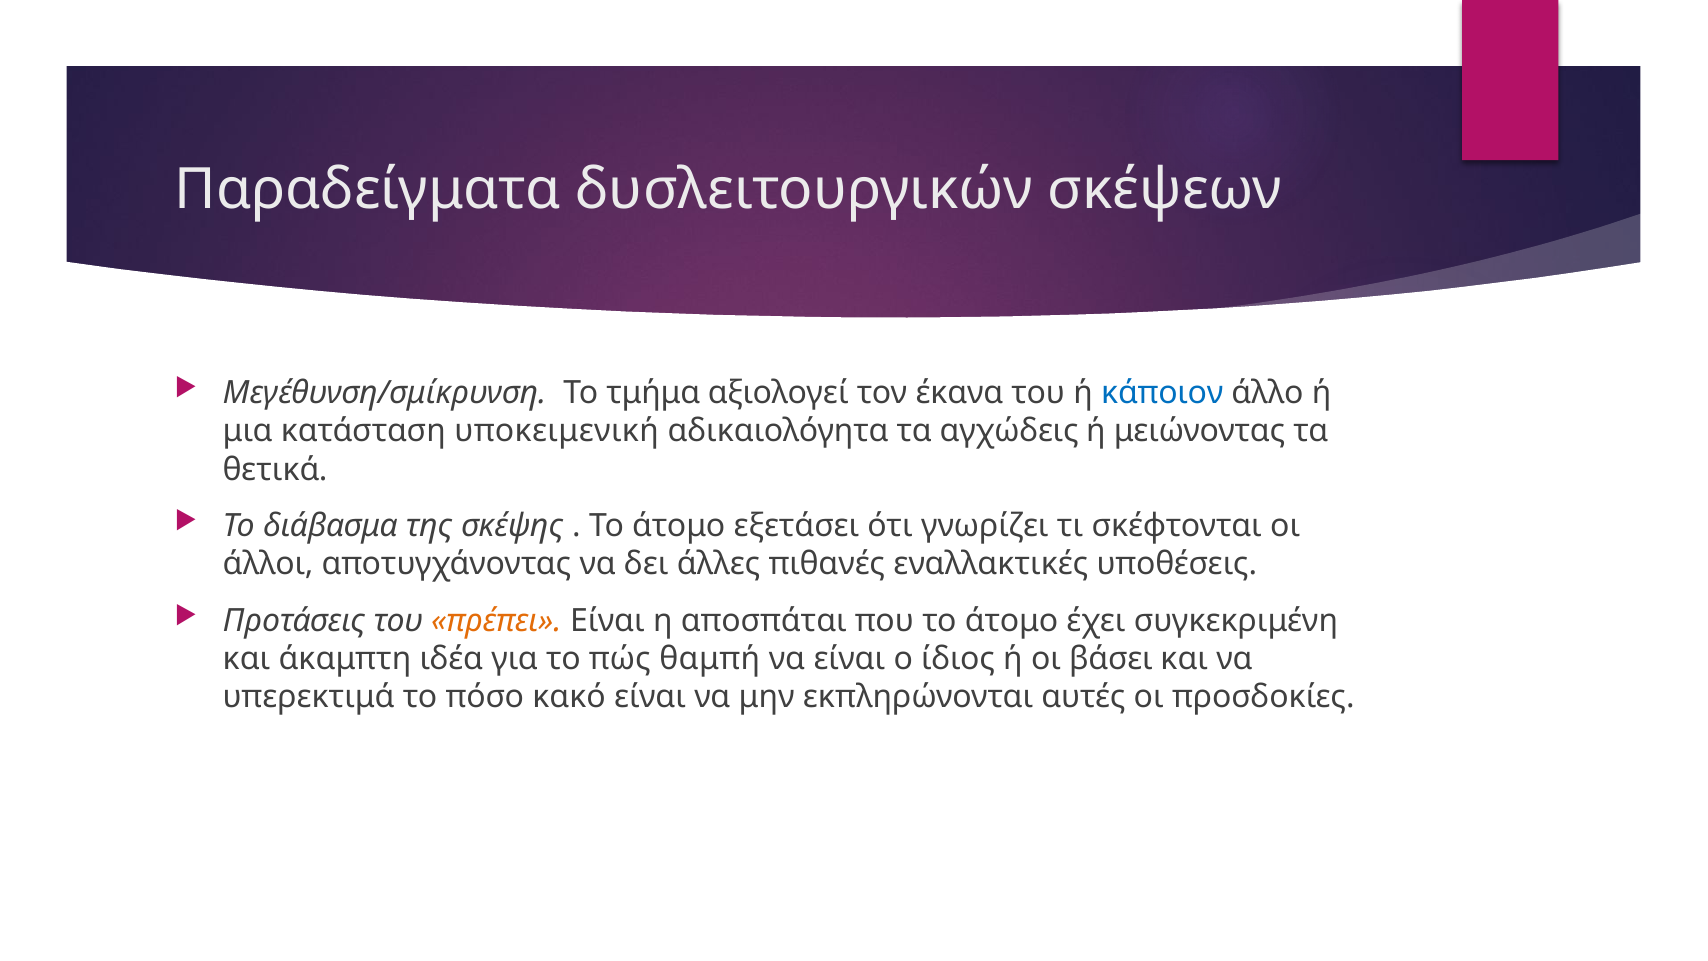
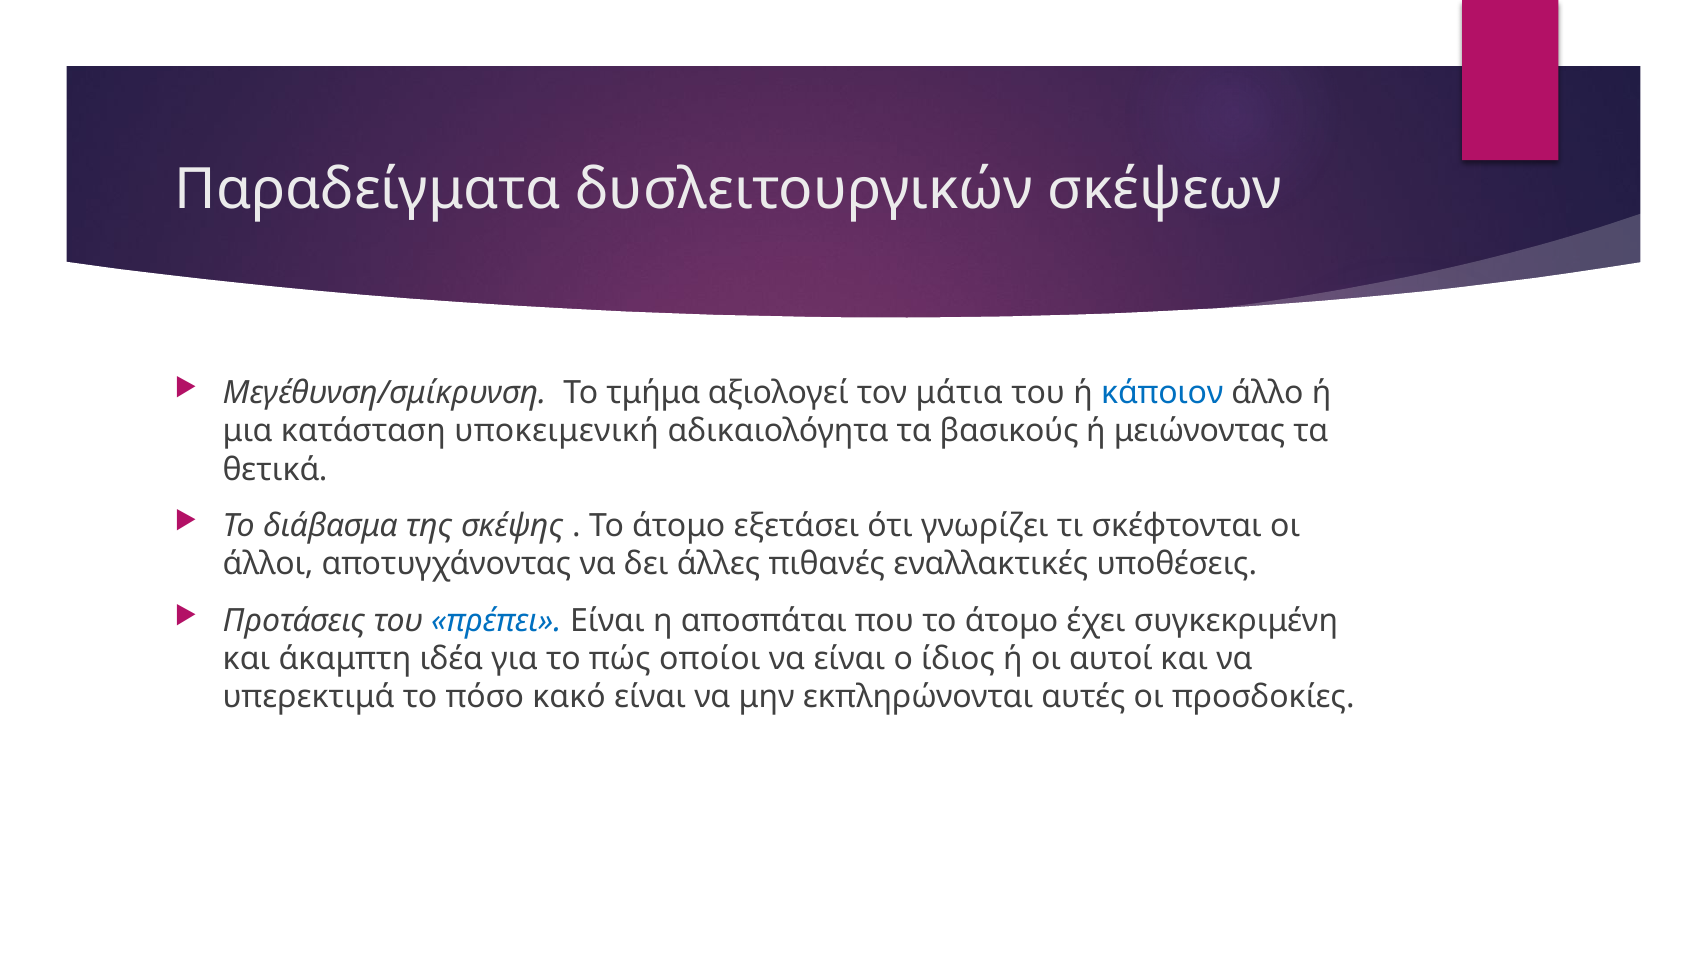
έκανα: έκανα -> μάτια
αγχώδεις: αγχώδεις -> βασικούς
πρέπει colour: orange -> blue
θαμπή: θαμπή -> οποίοι
βάσει: βάσει -> αυτοί
